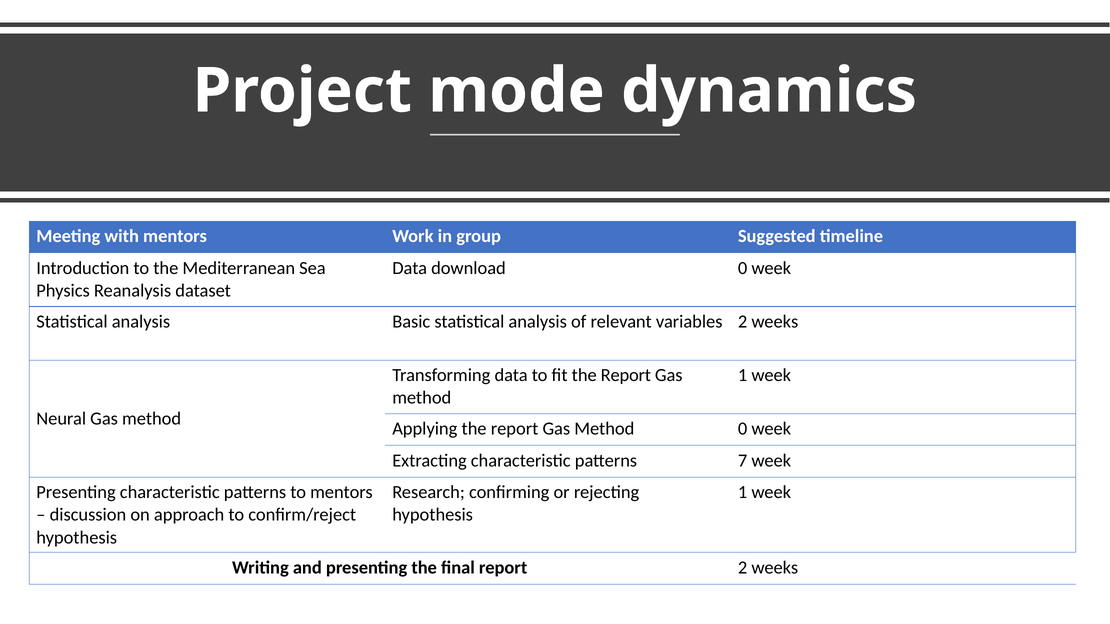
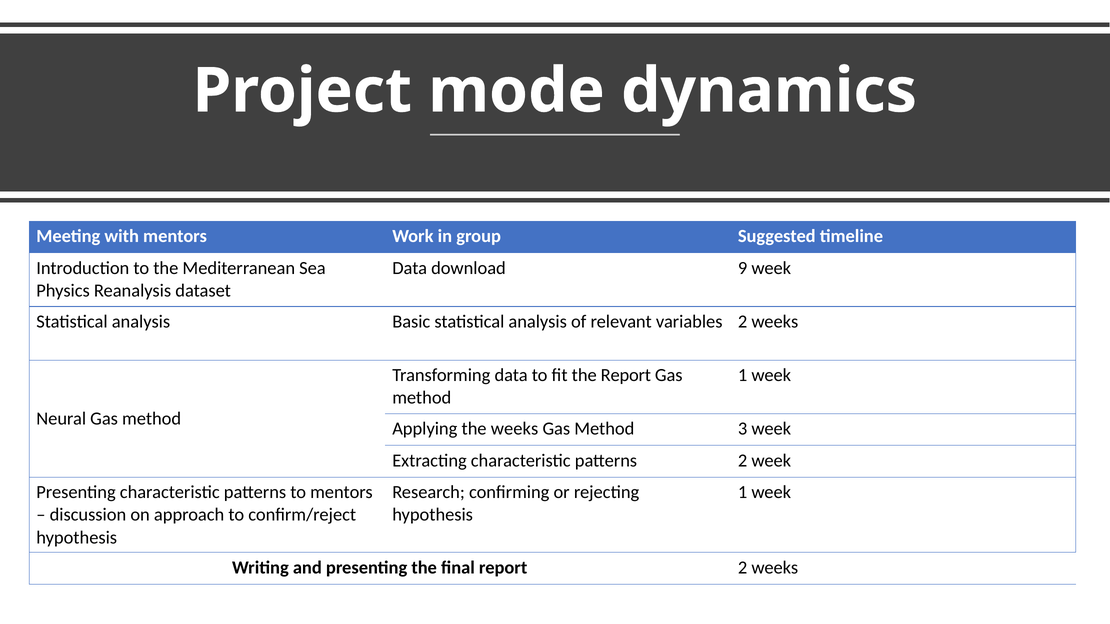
download 0: 0 -> 9
Applying the report: report -> weeks
Method 0: 0 -> 3
patterns 7: 7 -> 2
